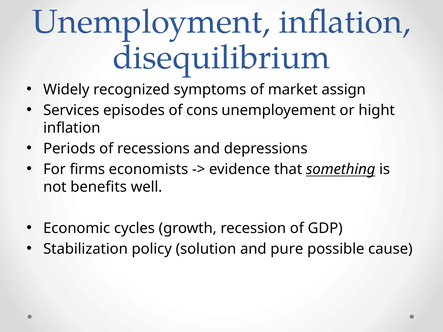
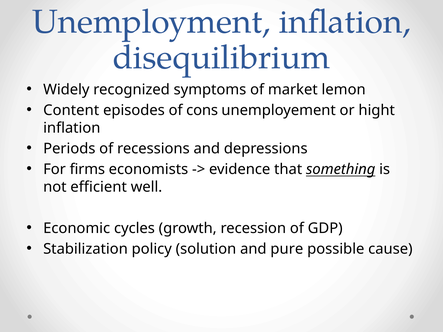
assign: assign -> lemon
Services: Services -> Content
benefits: benefits -> efficient
